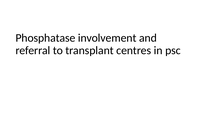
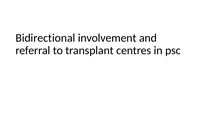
Phosphatase: Phosphatase -> Bidirectional
